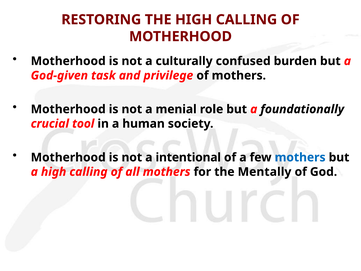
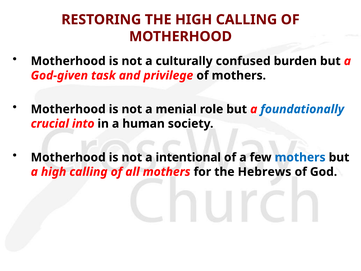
foundationally colour: black -> blue
tool: tool -> into
Mentally: Mentally -> Hebrews
